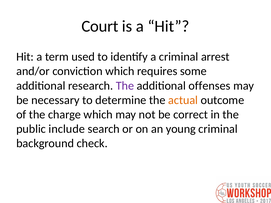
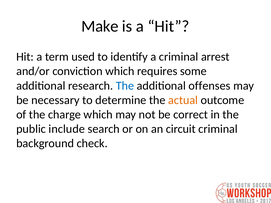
Court: Court -> Make
The at (125, 86) colour: purple -> blue
young: young -> circuit
